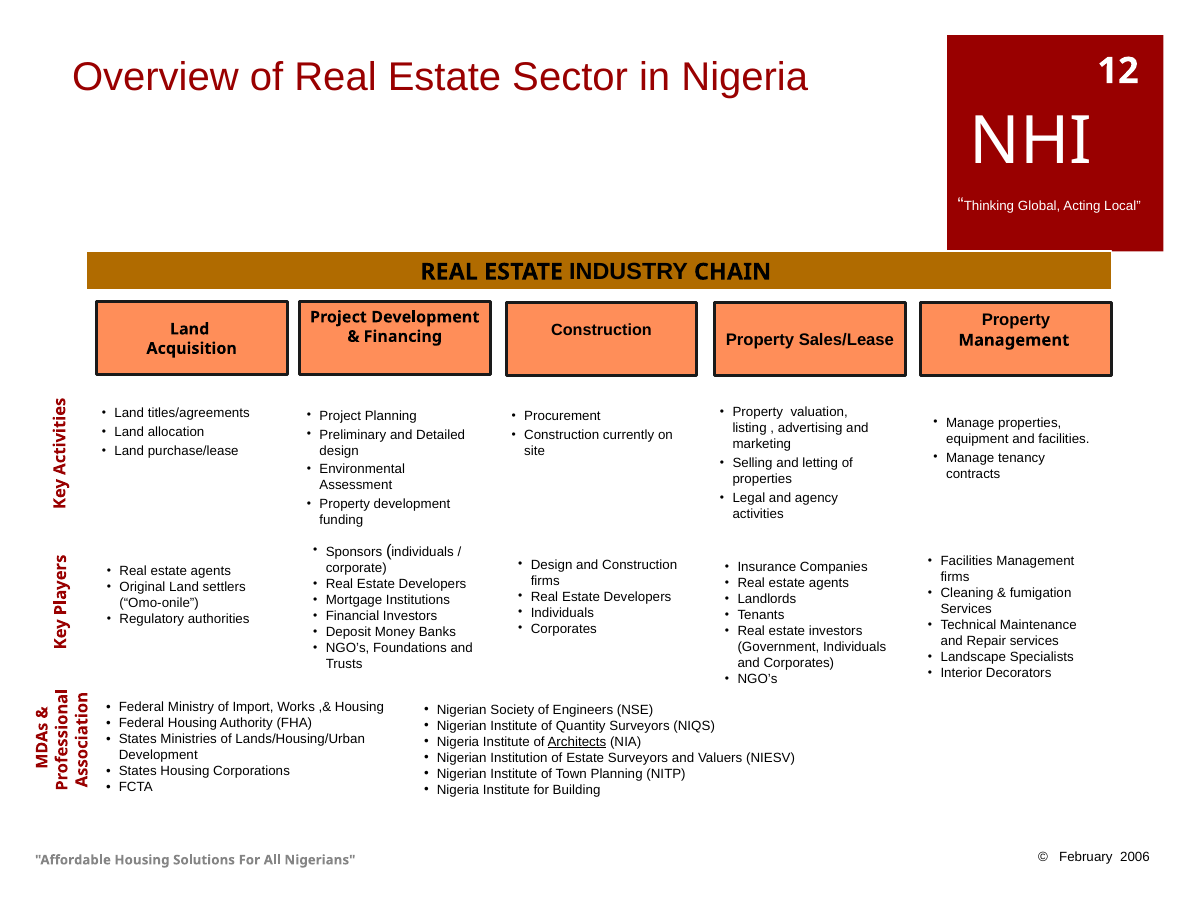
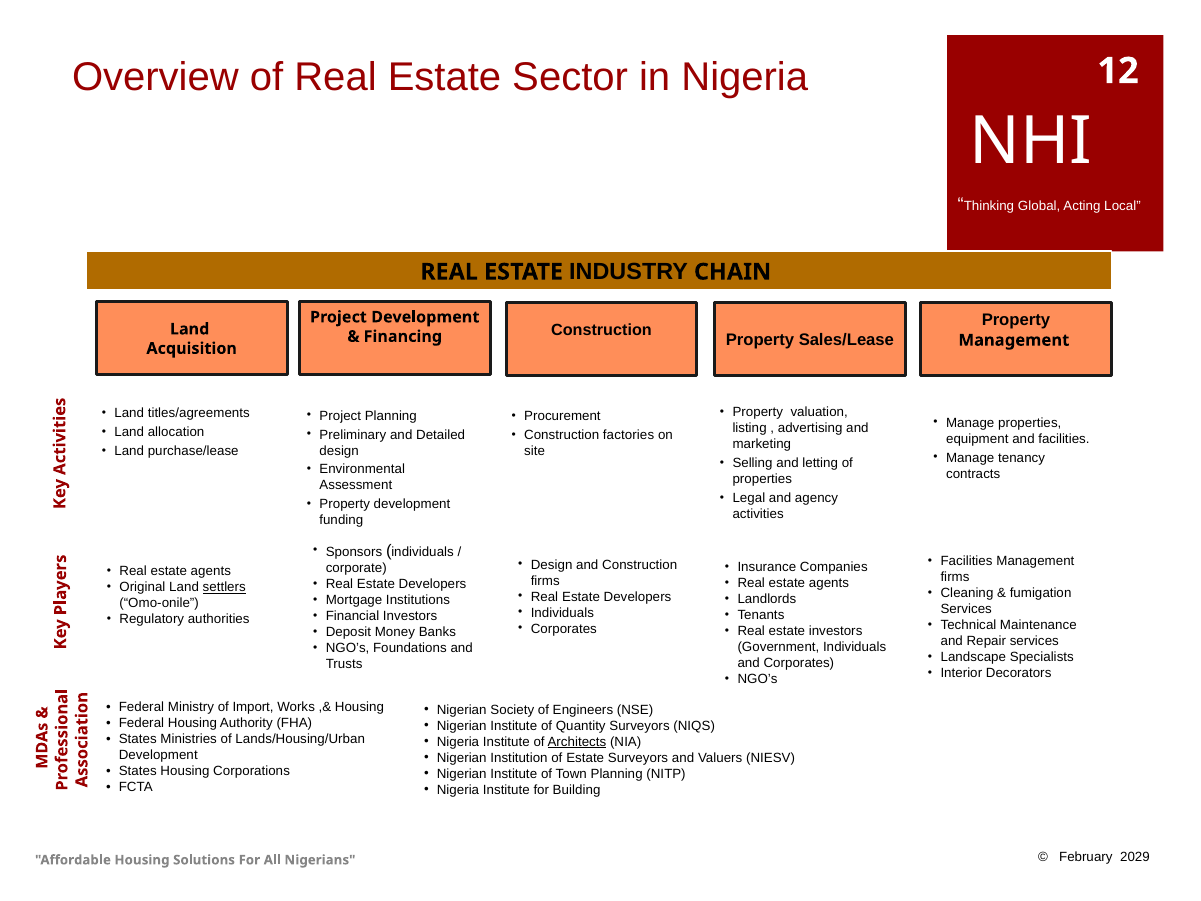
currently: currently -> factories
settlers underline: none -> present
2006: 2006 -> 2029
